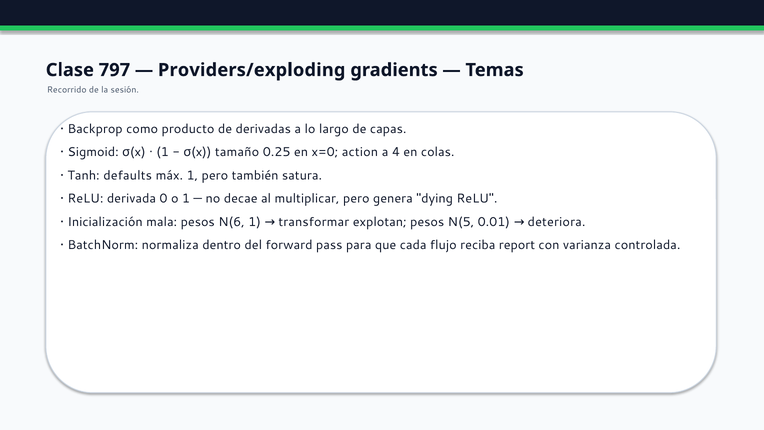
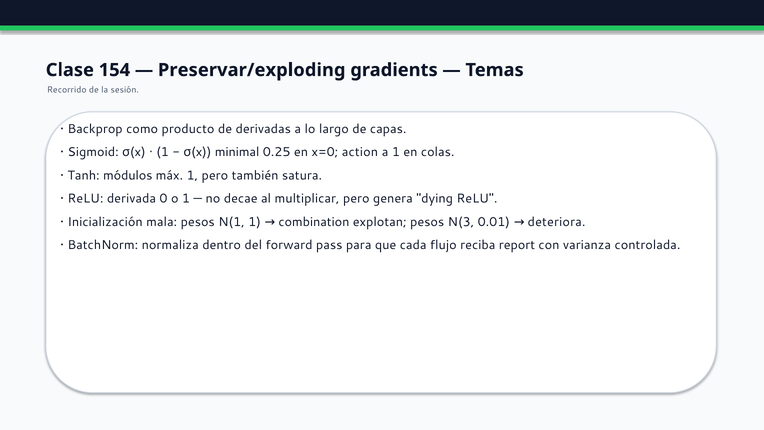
797: 797 -> 154
Providers/exploding: Providers/exploding -> Preservar/exploding
tamaño: tamaño -> minimal
a 4: 4 -> 1
defaults: defaults -> módulos
N(6: N(6 -> N(1
transformar: transformar -> combination
N(5: N(5 -> N(3
